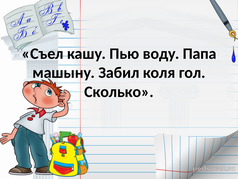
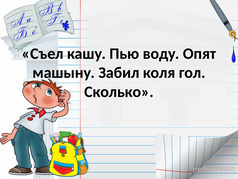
Папа: Папа -> Опят
